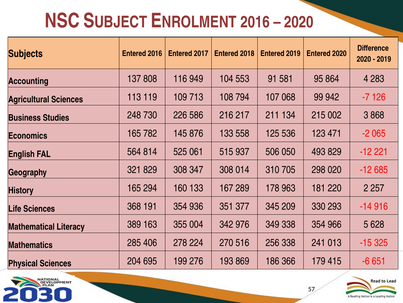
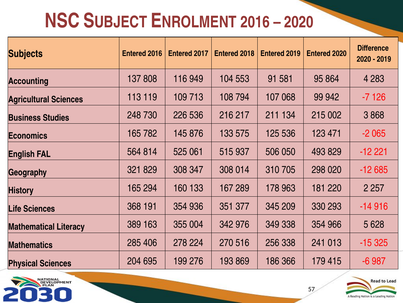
226 586: 586 -> 536
558: 558 -> 575
651: 651 -> 987
